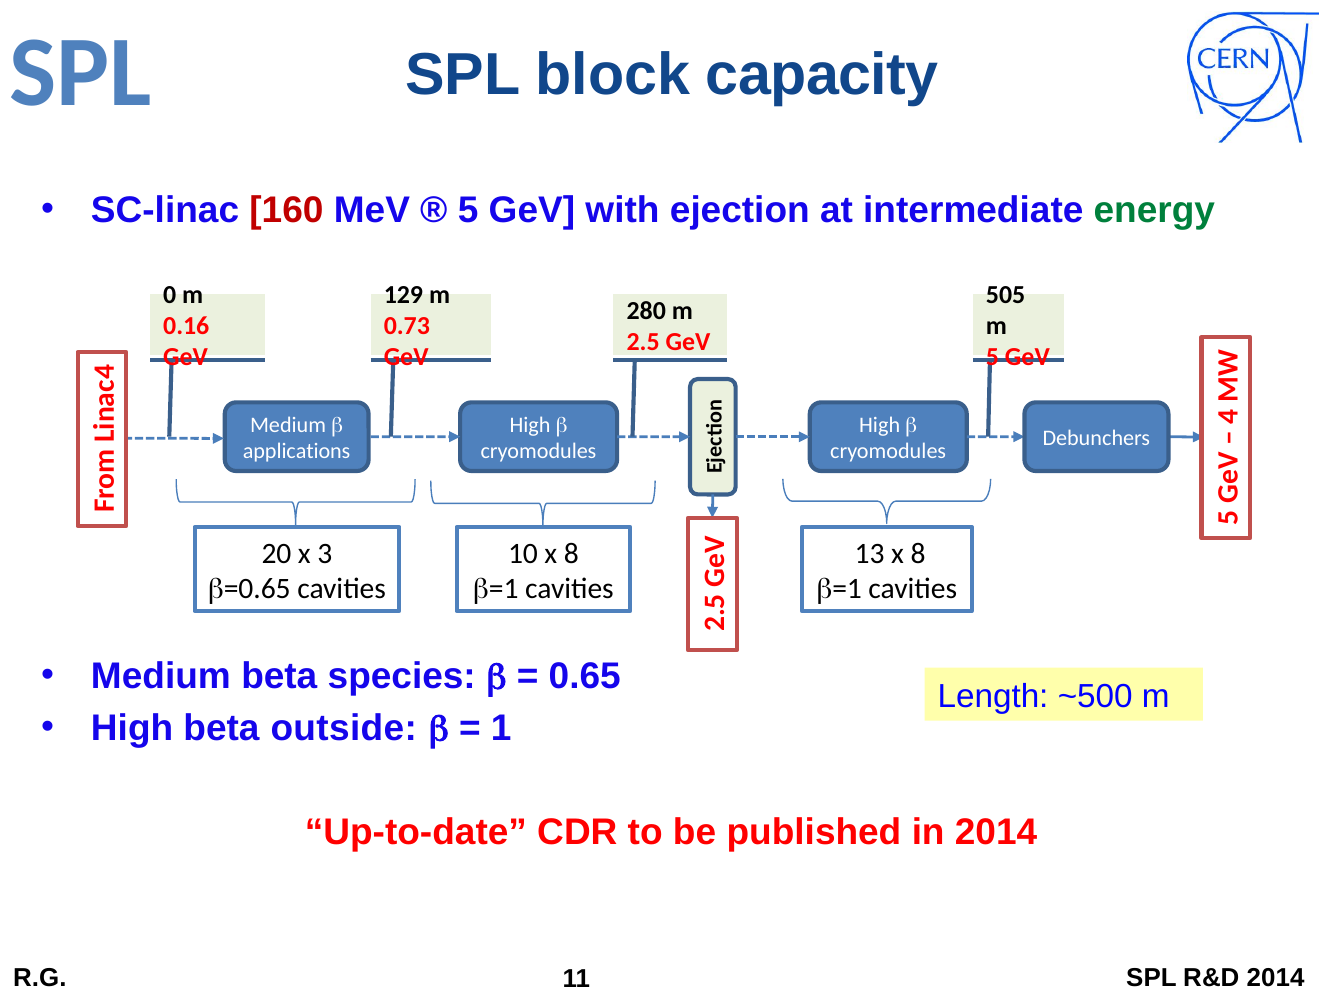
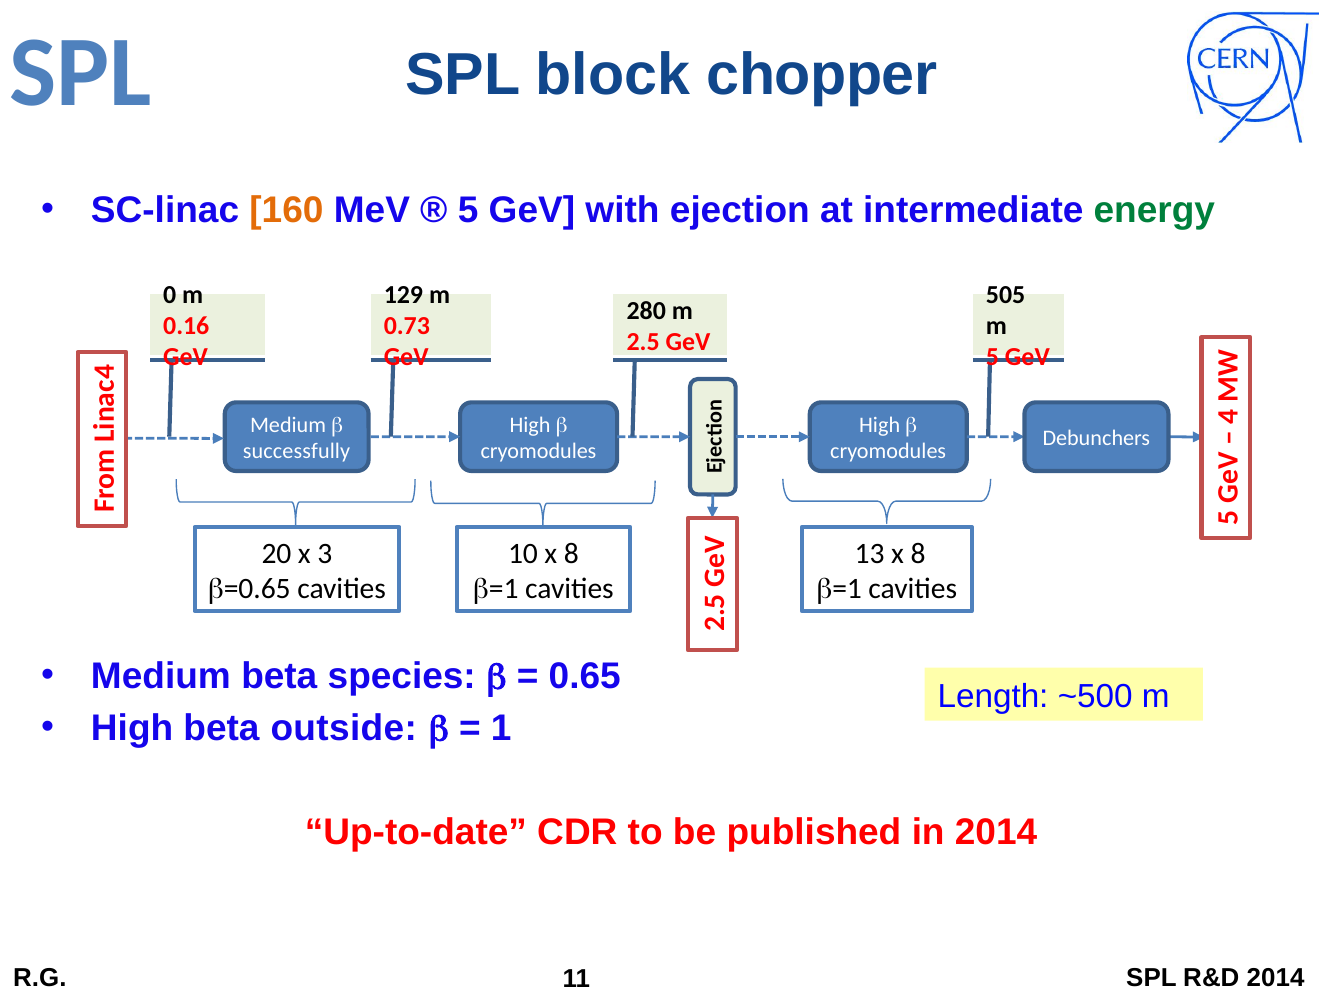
capacity: capacity -> chopper
160 colour: red -> orange
applications: applications -> successfully
